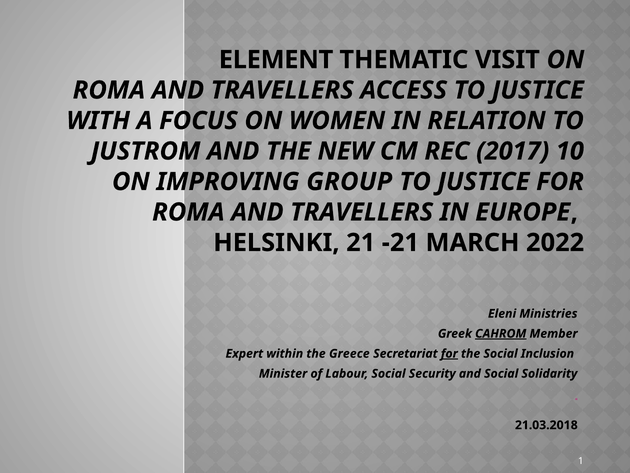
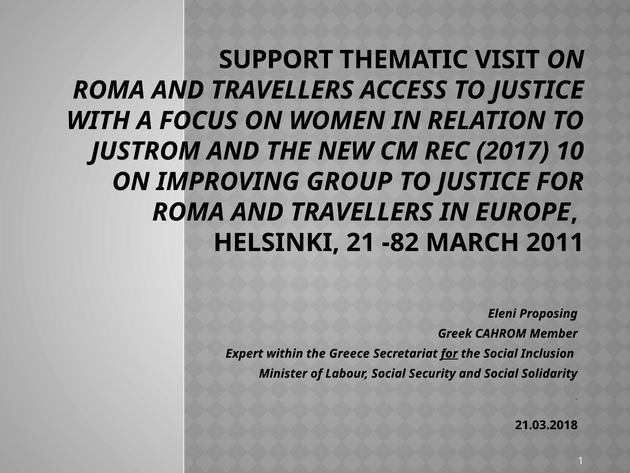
ELEMENT: ELEMENT -> SUPPORT
-21: -21 -> -82
2022: 2022 -> 2011
Ministries: Ministries -> Proposing
CAHROM underline: present -> none
